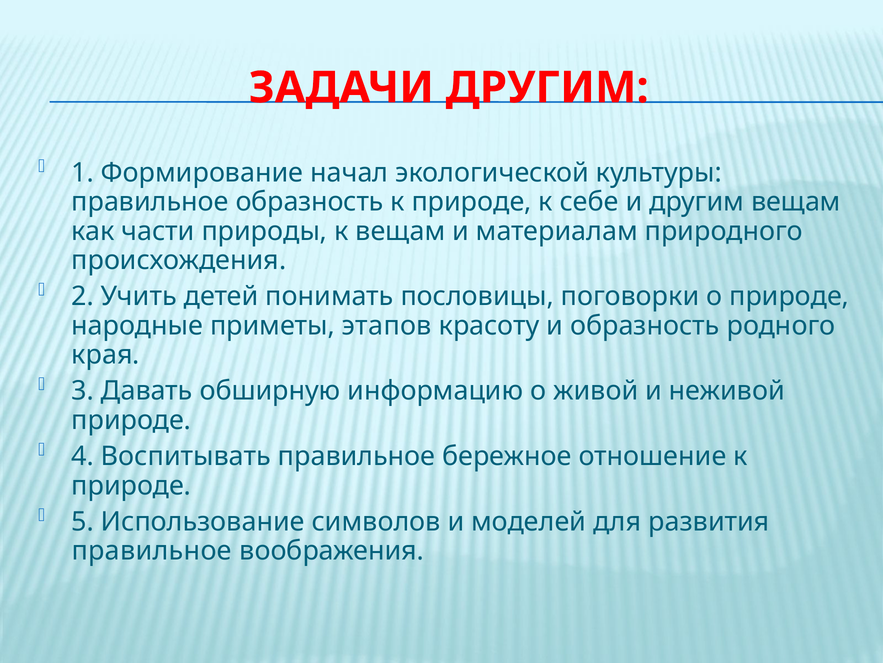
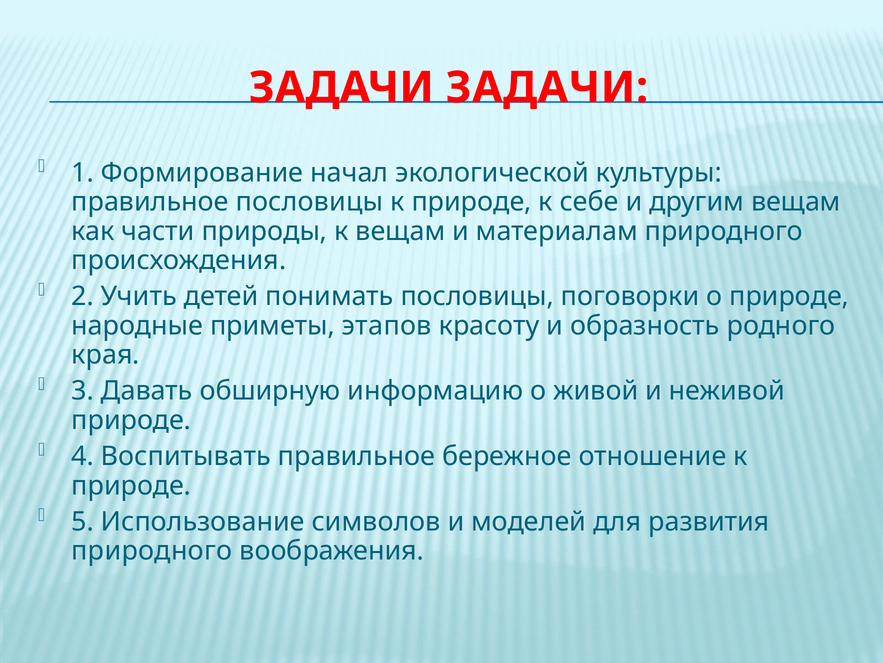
ЗАДАЧИ ДРУГИМ: ДРУГИМ -> ЗАДАЧИ
правильное образность: образность -> пословицы
правильное at (152, 550): правильное -> природного
